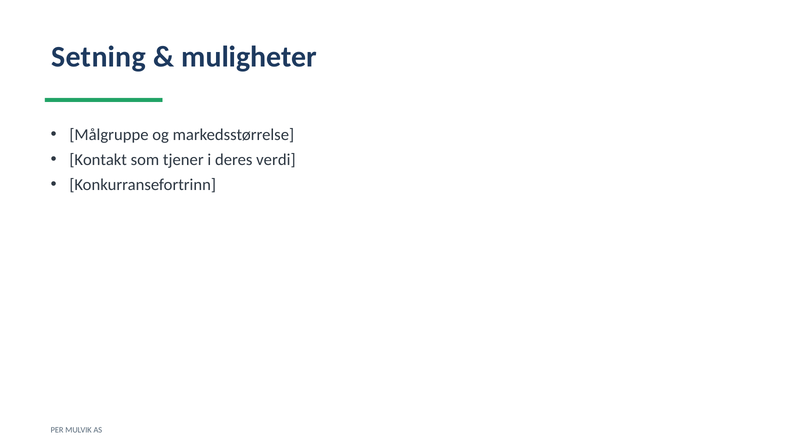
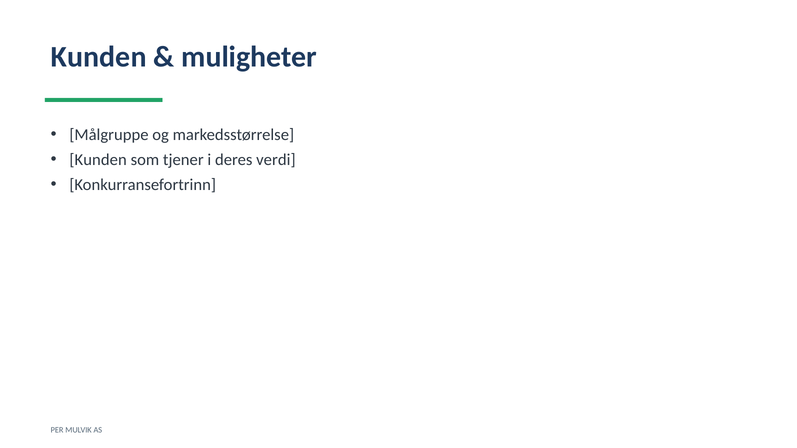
Setning at (99, 57): Setning -> Kunden
Kontakt at (98, 160): Kontakt -> Kunden
